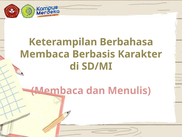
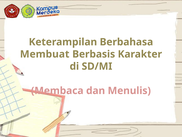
Membaca at (45, 54): Membaca -> Membuat
